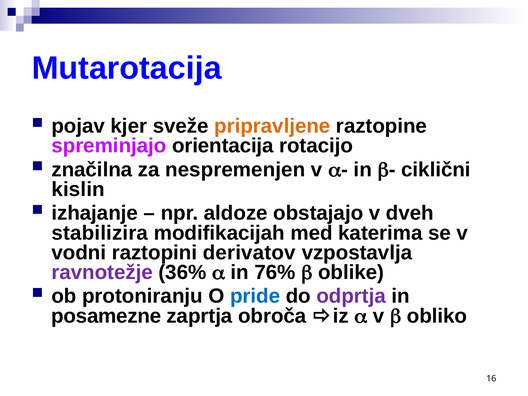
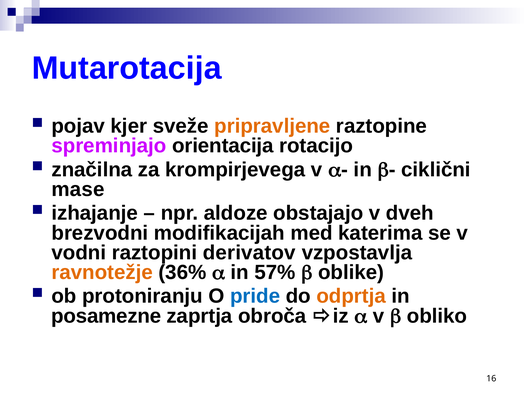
nespremenjen: nespremenjen -> krompirjevega
kislin: kislin -> mase
stabilizira: stabilizira -> brezvodni
ravnotežje colour: purple -> orange
76%: 76% -> 57%
odprtja colour: purple -> orange
